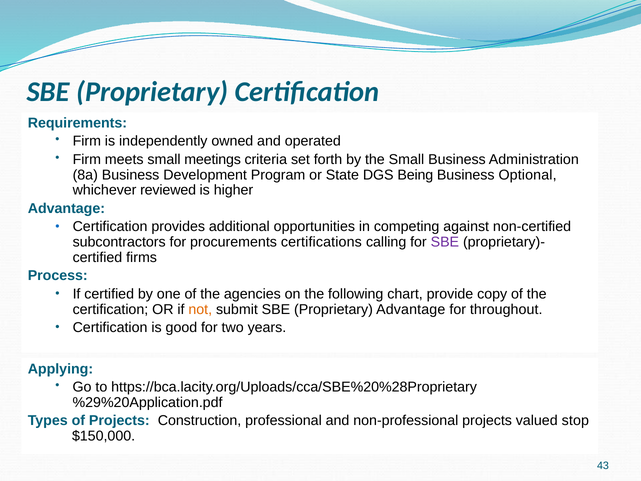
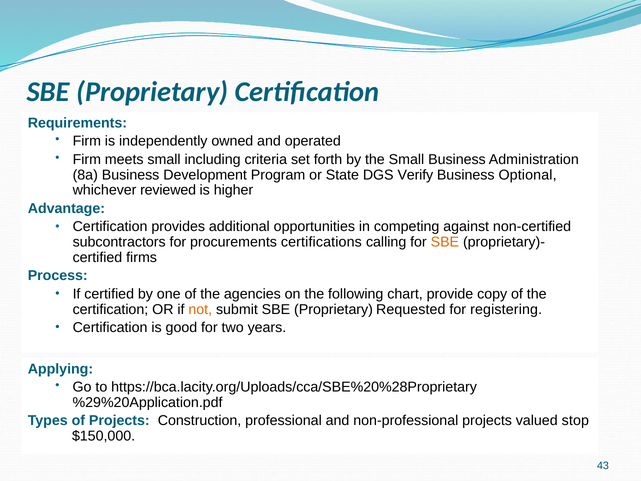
meetings: meetings -> including
Being: Being -> Verify
SBE at (445, 242) colour: purple -> orange
Proprietary Advantage: Advantage -> Requested
throughout: throughout -> registering
